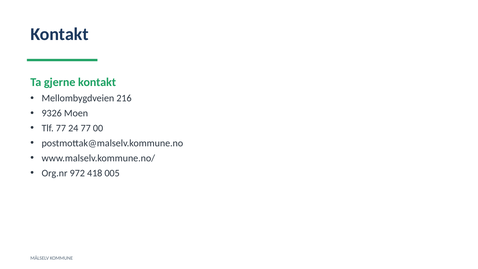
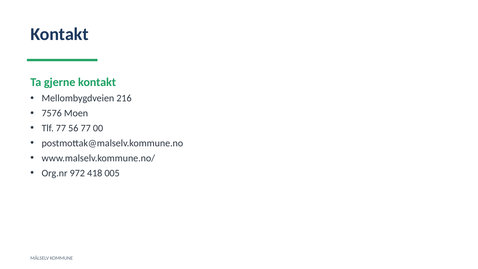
9326: 9326 -> 7576
24: 24 -> 56
